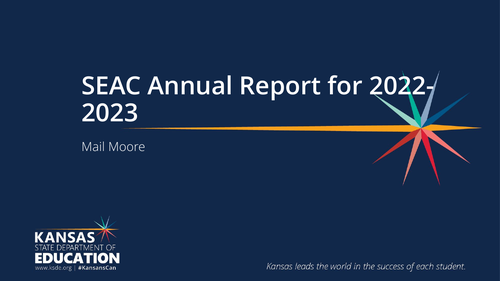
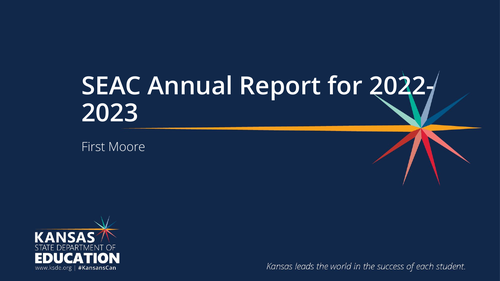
Mail: Mail -> First
